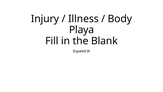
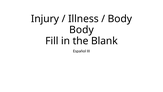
Playa at (82, 30): Playa -> Body
